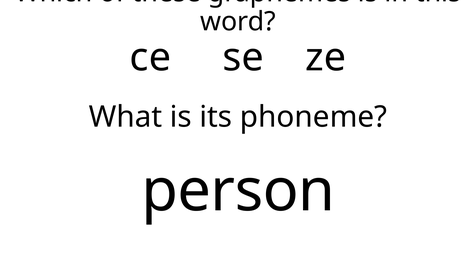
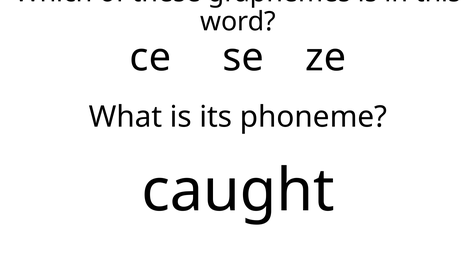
person: person -> caught
